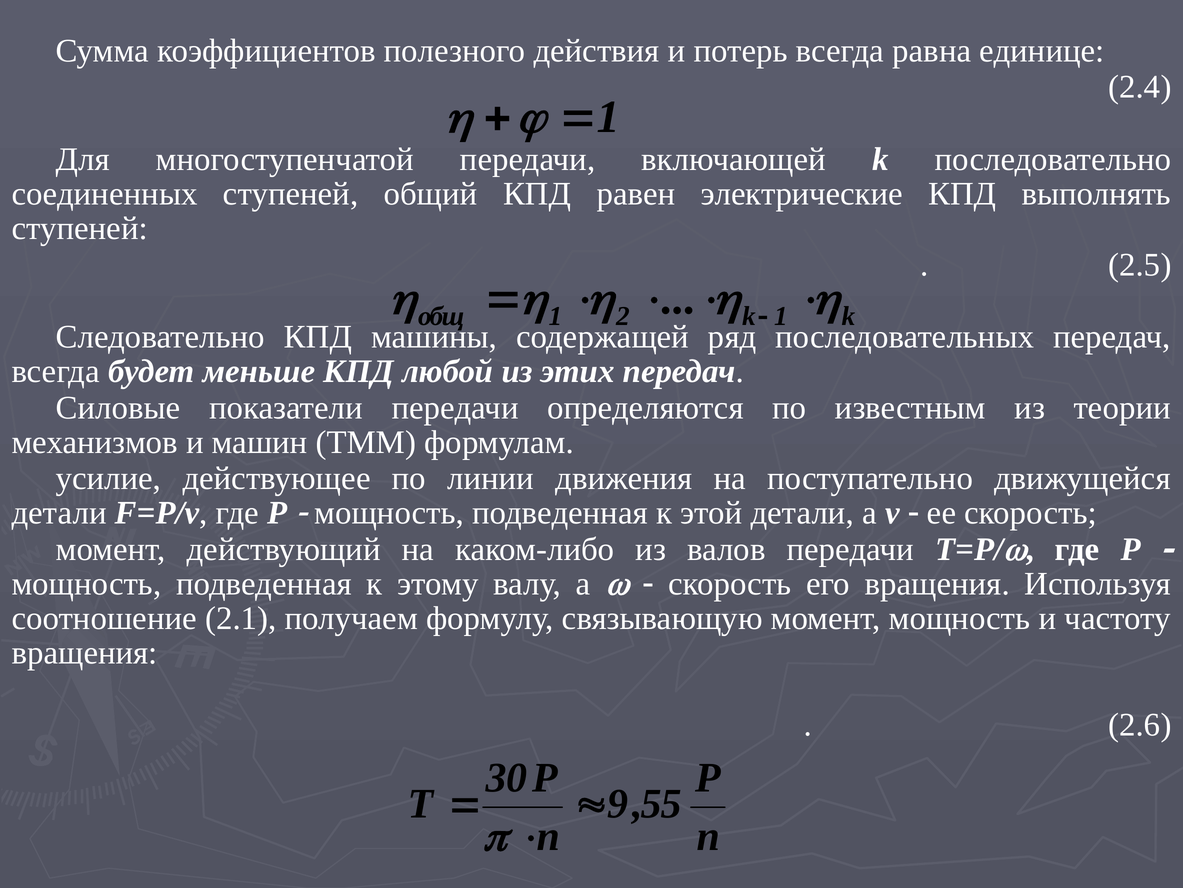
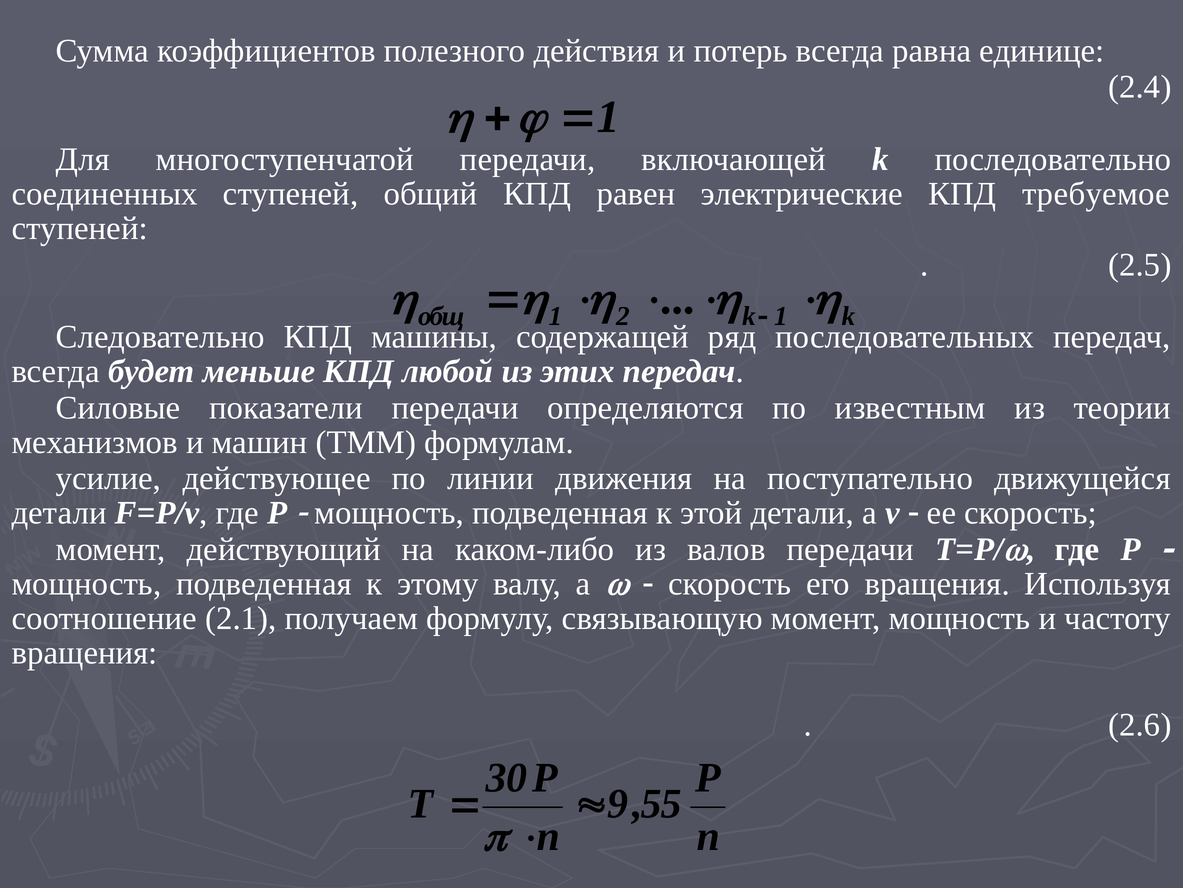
выполнять: выполнять -> требуемое
